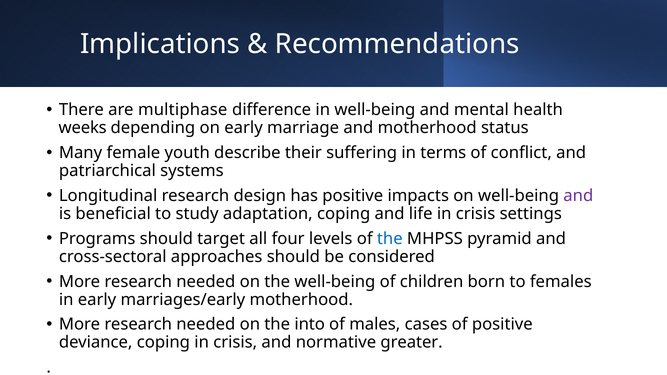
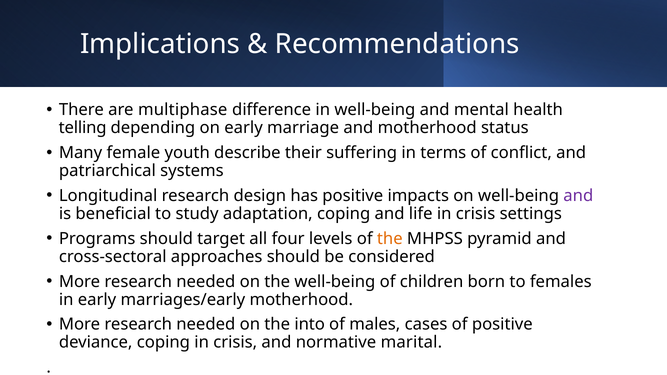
weeks: weeks -> telling
the at (390, 239) colour: blue -> orange
greater: greater -> marital
